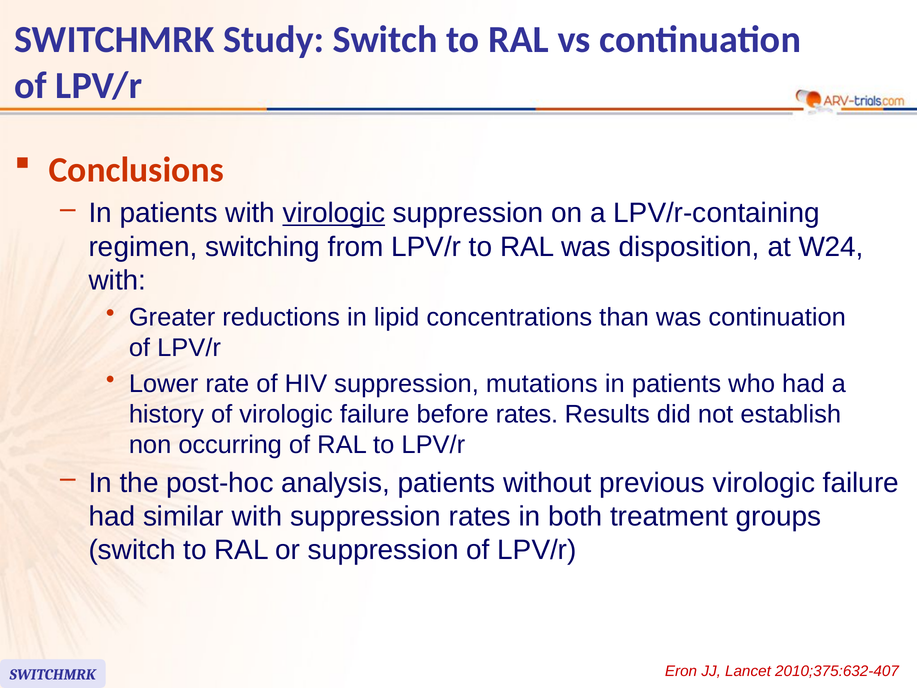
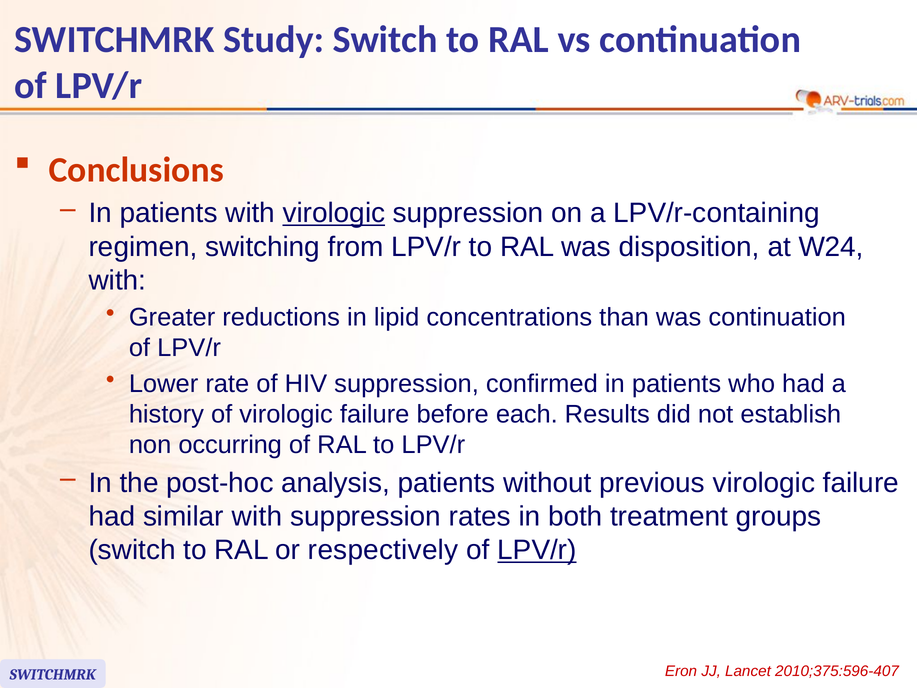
mutations: mutations -> confirmed
before rates: rates -> each
or suppression: suppression -> respectively
LPV/r at (537, 550) underline: none -> present
2010;375:632-407: 2010;375:632-407 -> 2010;375:596-407
